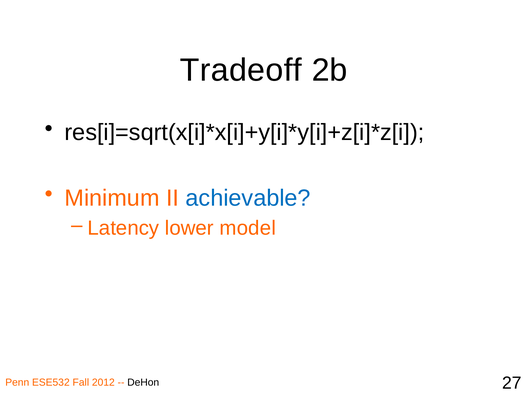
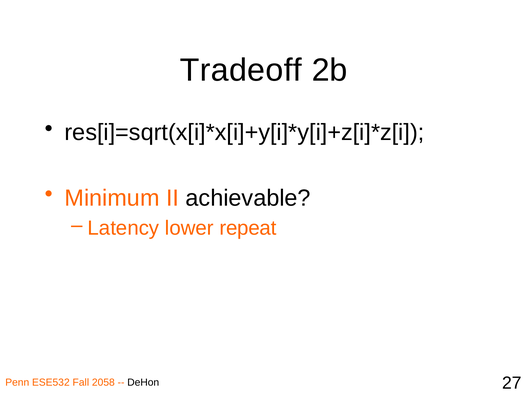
achievable colour: blue -> black
model: model -> repeat
2012: 2012 -> 2058
